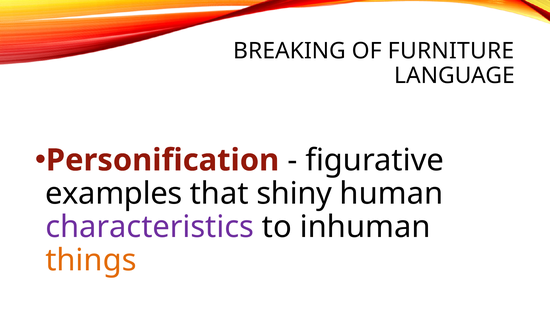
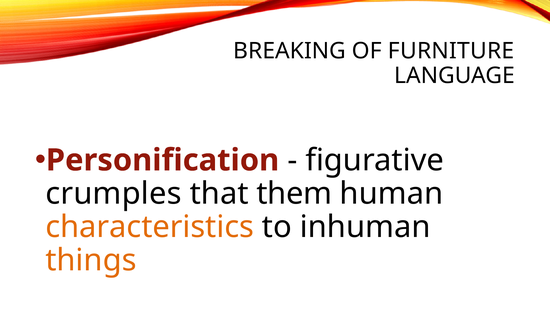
examples: examples -> crumples
shiny: shiny -> them
characteristics colour: purple -> orange
